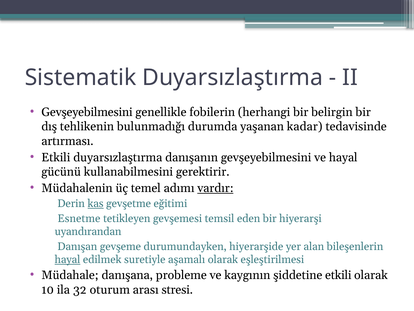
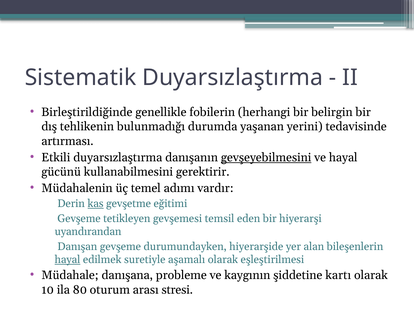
Gevşeyebilmesini at (87, 112): Gevşeyebilmesini -> Birleştirildiğinde
kadar: kadar -> yerini
gevşeyebilmesini at (266, 157) underline: none -> present
vardır underline: present -> none
Esnetme at (79, 218): Esnetme -> Gevşeme
şiddetine etkili: etkili -> kartı
32: 32 -> 80
